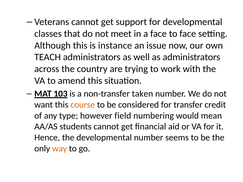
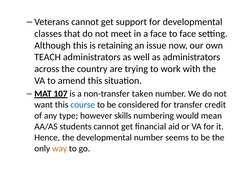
instance: instance -> retaining
103: 103 -> 107
course colour: orange -> blue
field: field -> skills
